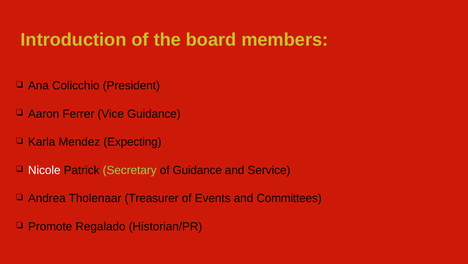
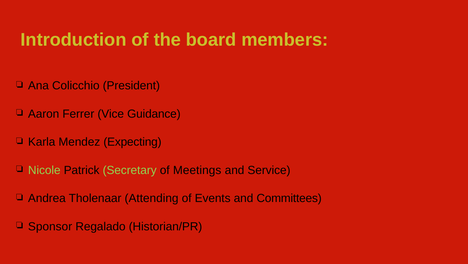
Nicole colour: white -> light green
of Guidance: Guidance -> Meetings
Treasurer: Treasurer -> Attending
Promote: Promote -> Sponsor
